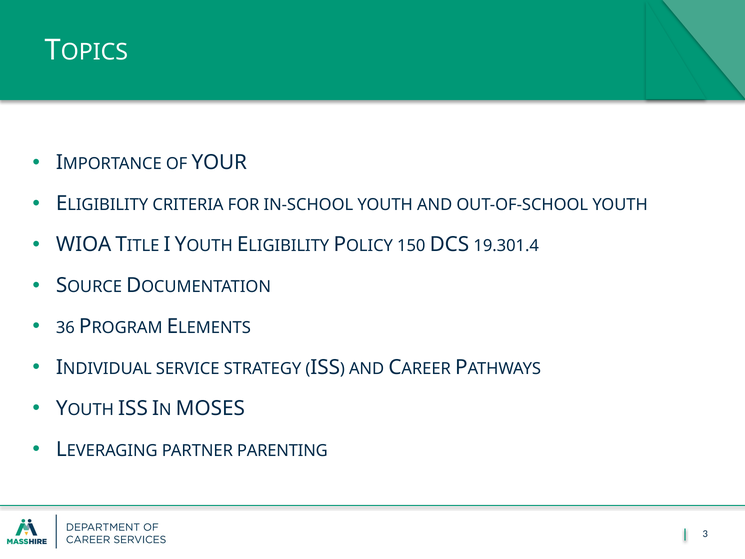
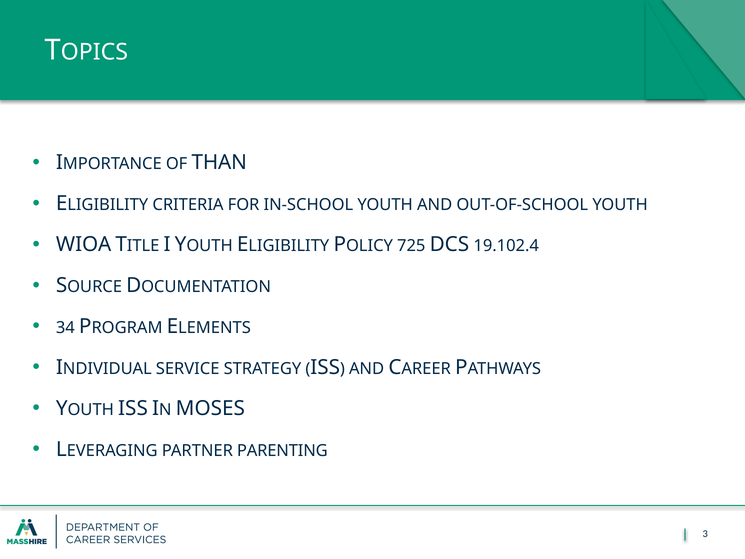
YOUR: YOUR -> THAN
150: 150 -> 725
19.301.4: 19.301.4 -> 19.102.4
36: 36 -> 34
